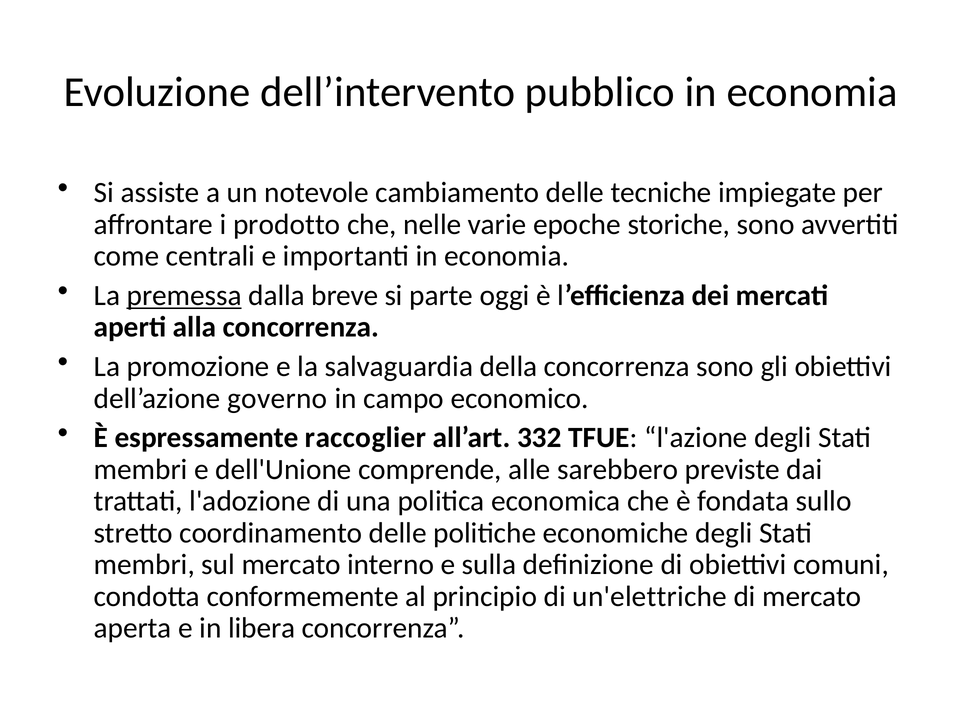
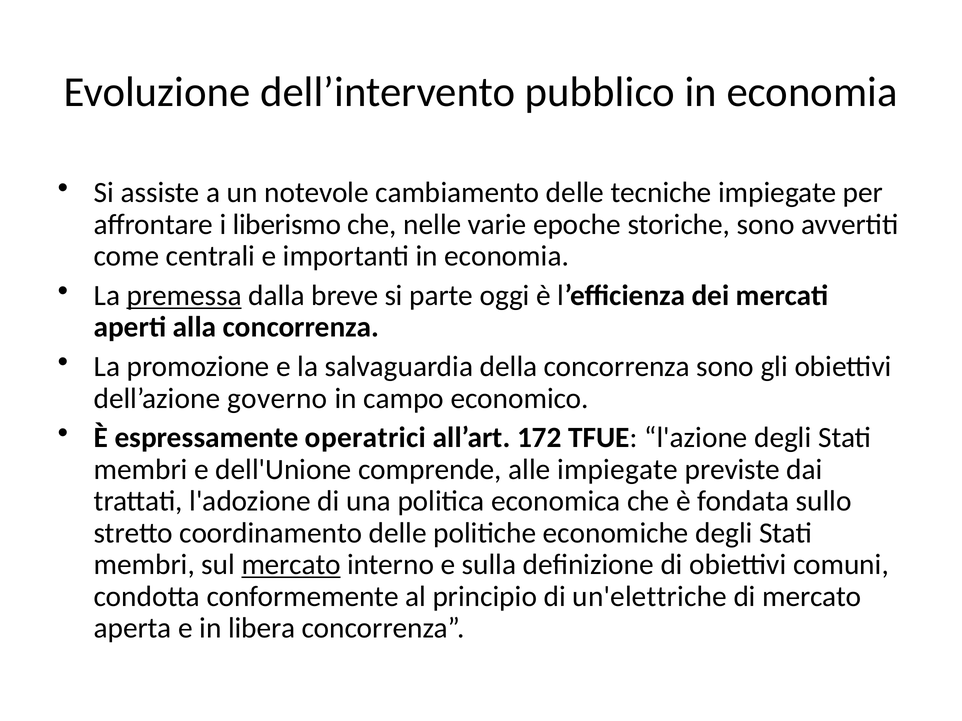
prodotto: prodotto -> liberismo
raccoglier: raccoglier -> operatrici
332: 332 -> 172
alle sarebbero: sarebbero -> impiegate
mercato at (291, 565) underline: none -> present
